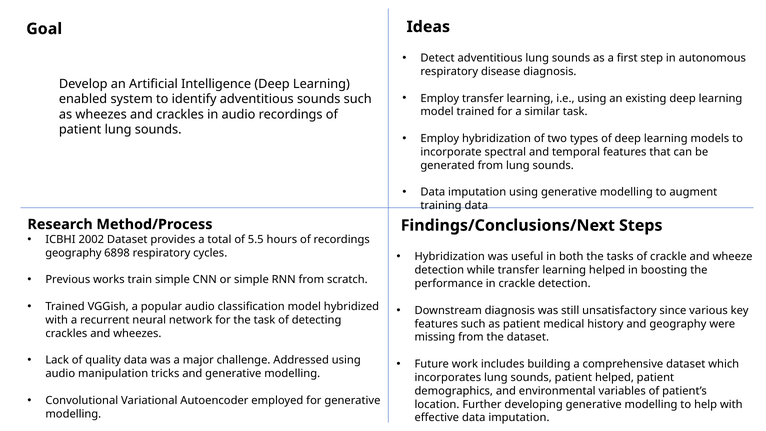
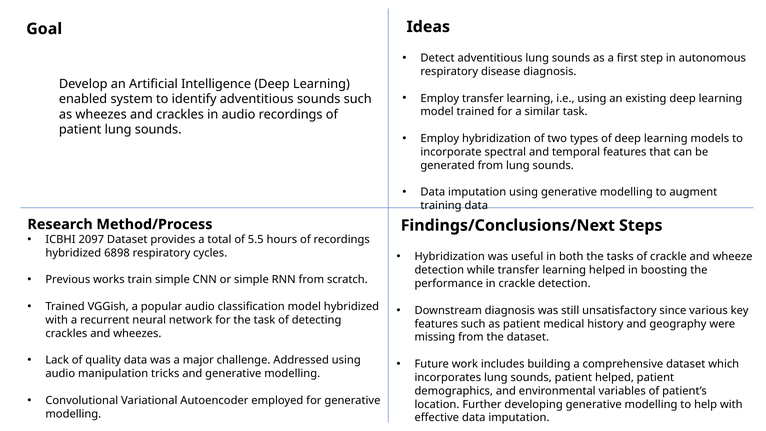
2002: 2002 -> 2097
geography at (73, 253): geography -> hybridized
